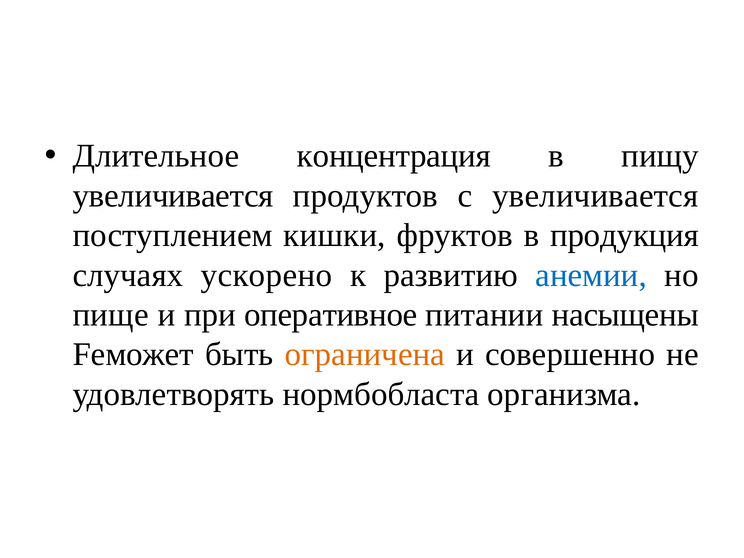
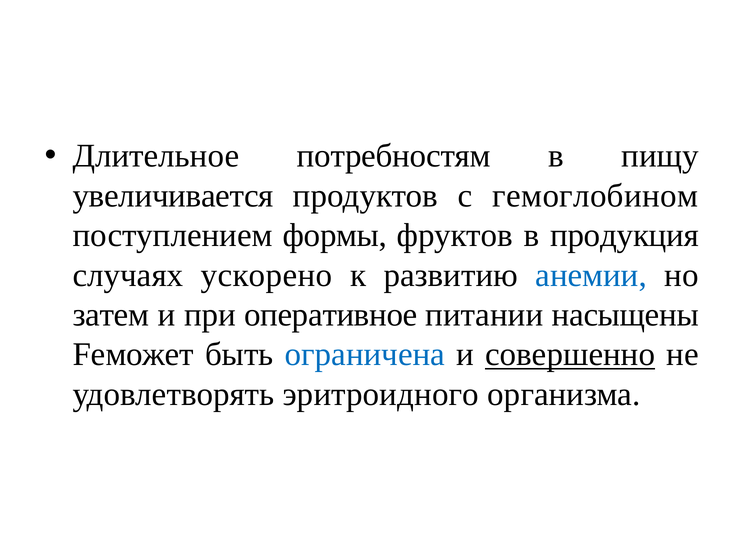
концентрация: концентрация -> потребностям
с увеличивается: увеличивается -> гемоглобином
кишки: кишки -> формы
пище: пище -> затем
ограничена colour: orange -> blue
совершенно underline: none -> present
нормбобласта: нормбобласта -> эритроидного
